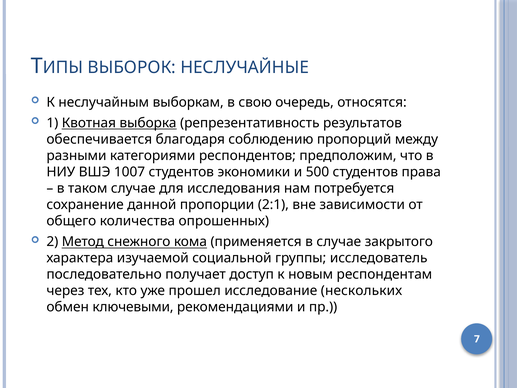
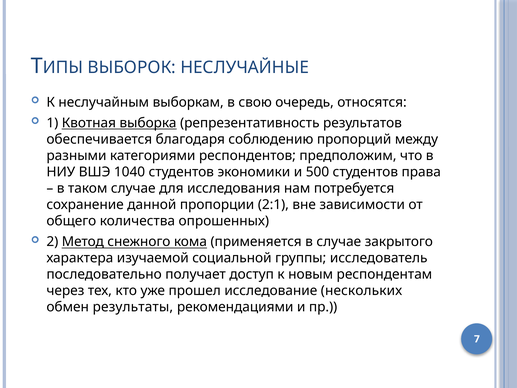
1007: 1007 -> 1040
ключевыми: ключевыми -> результаты
